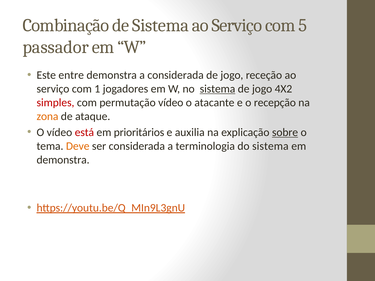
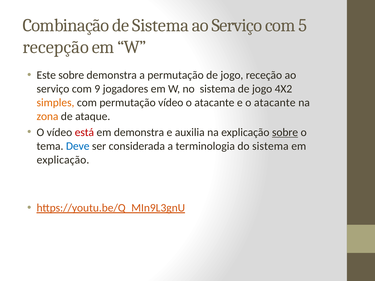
passador: passador -> recepção
Este entre: entre -> sobre
a considerada: considerada -> permutação
1: 1 -> 9
sistema at (218, 89) underline: present -> none
simples colour: red -> orange
e o recepção: recepção -> atacante
em prioritários: prioritários -> demonstra
Deve colour: orange -> blue
demonstra at (63, 160): demonstra -> explicação
